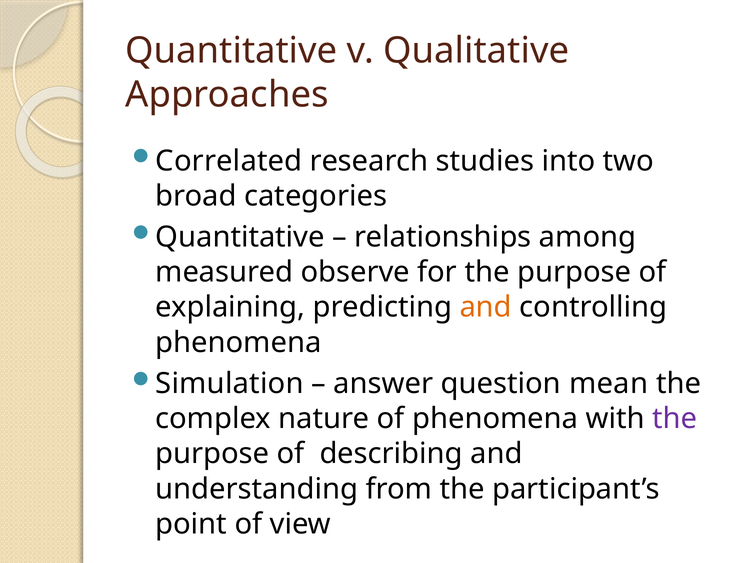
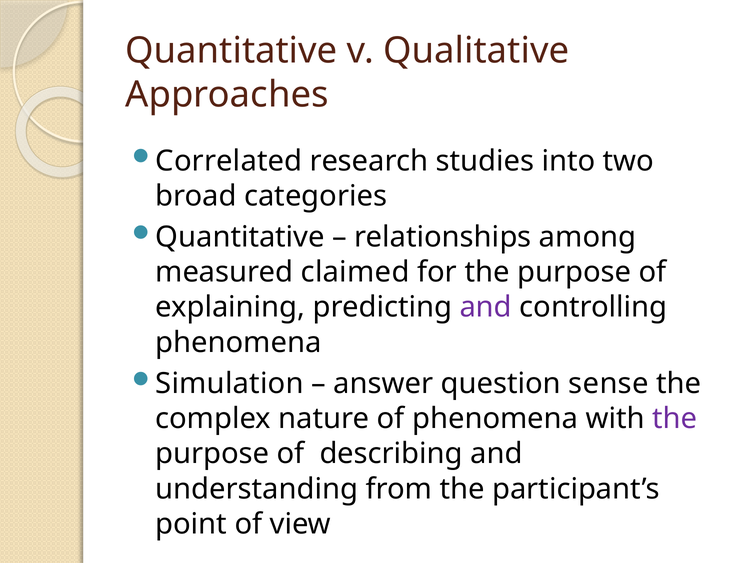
observe: observe -> claimed
and at (486, 307) colour: orange -> purple
mean: mean -> sense
